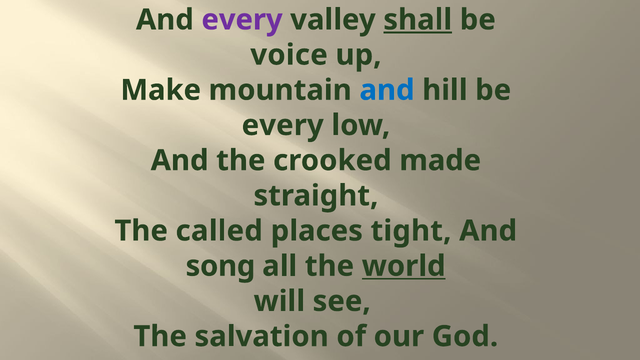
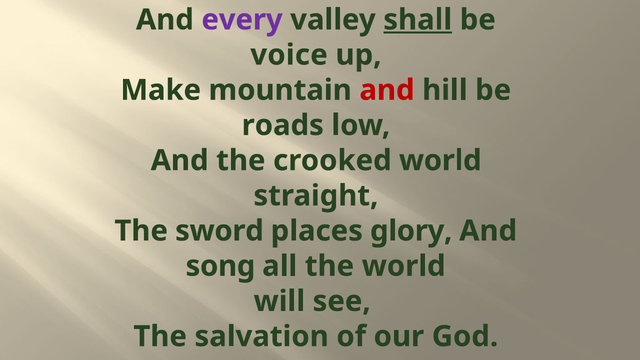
and at (387, 90) colour: blue -> red
every at (283, 125): every -> roads
crooked made: made -> world
called: called -> sword
tight: tight -> glory
world at (404, 266) underline: present -> none
